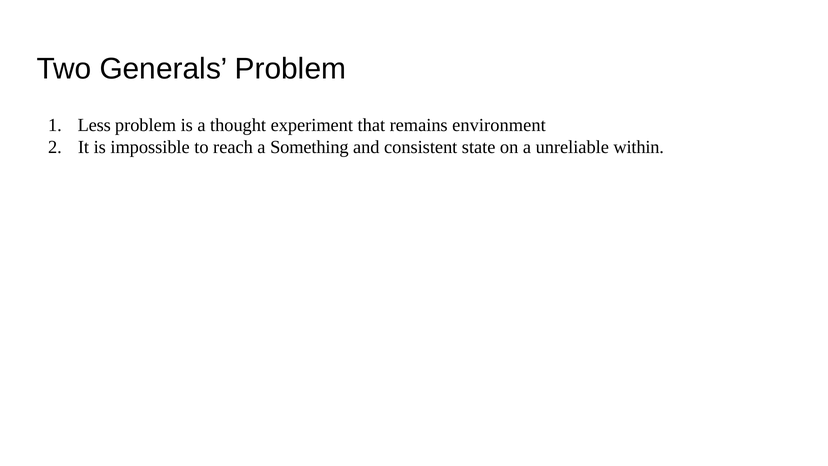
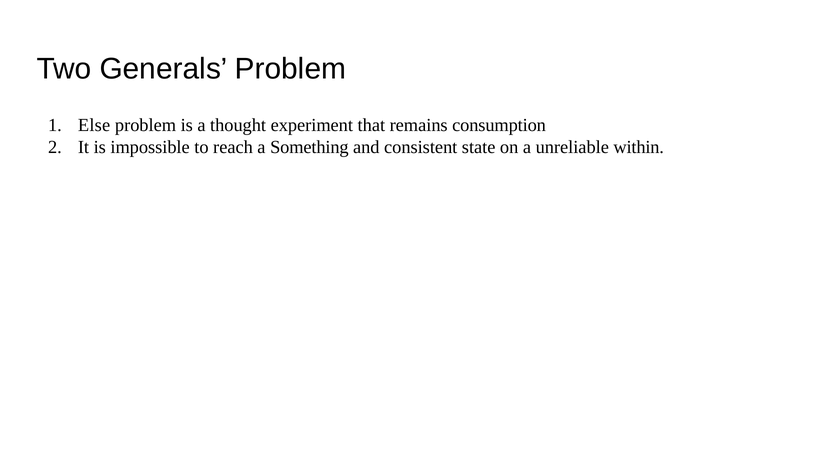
Less: Less -> Else
environment: environment -> consumption
